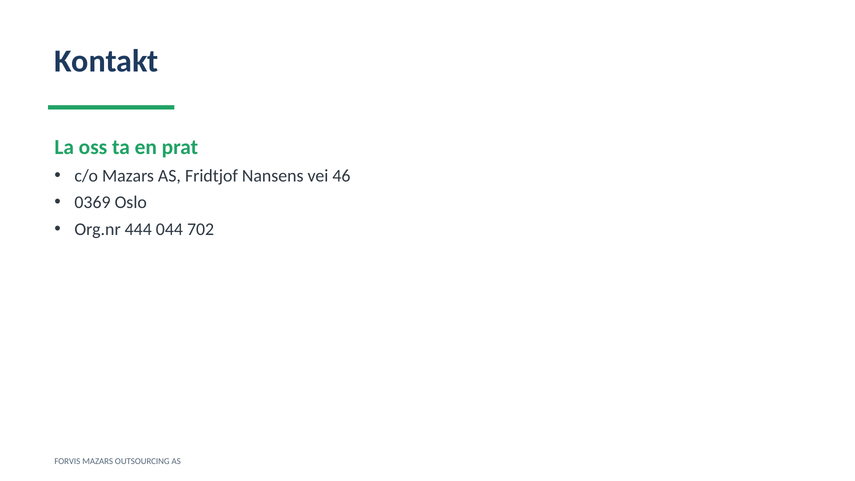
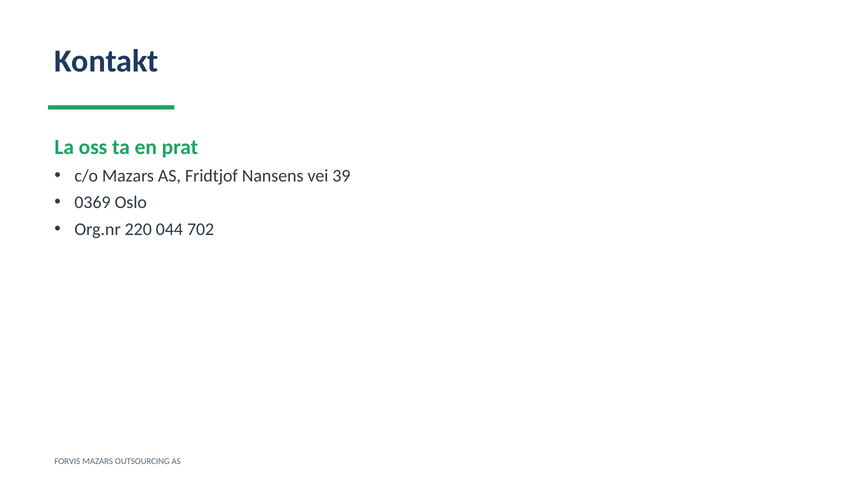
46: 46 -> 39
444: 444 -> 220
